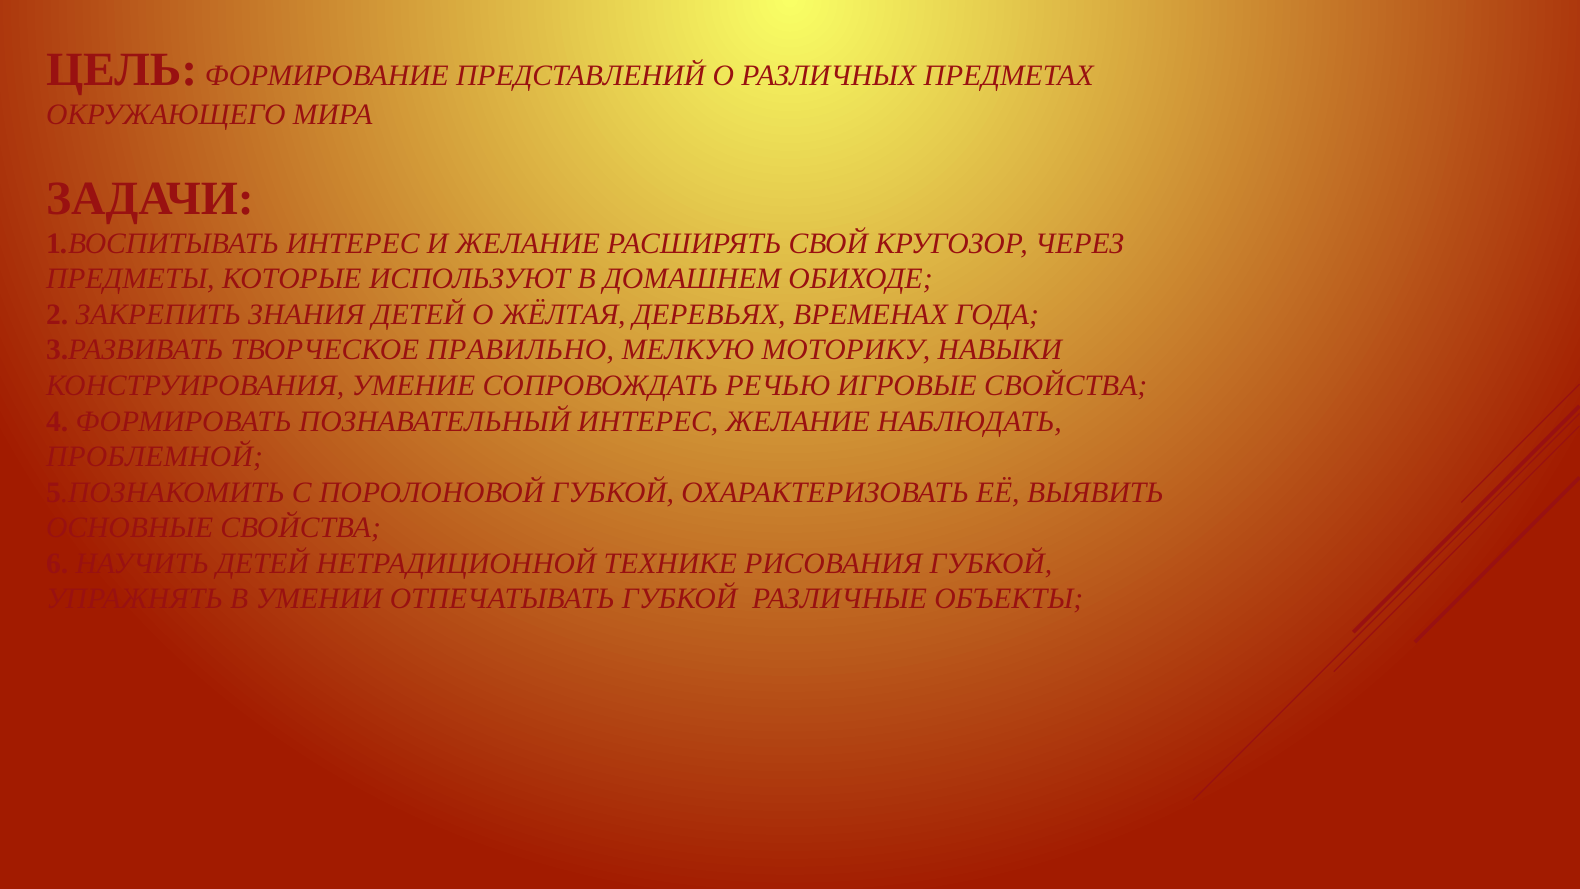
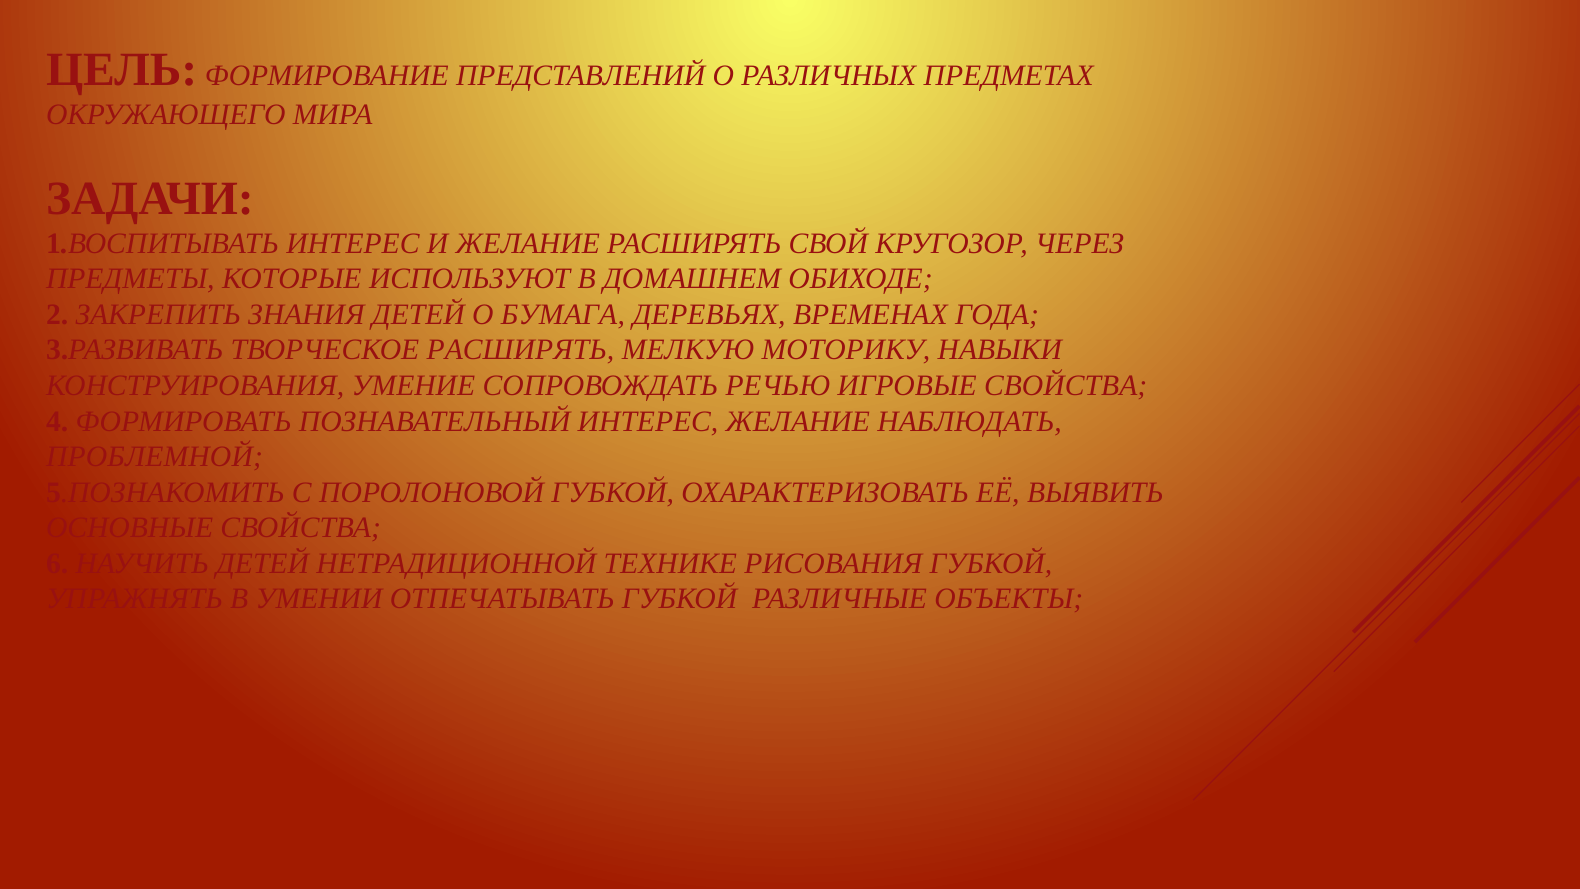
ЖЁЛТАЯ: ЖЁЛТАЯ -> БУМАГА
ТВОРЧЕСКОЕ ПРАВИЛЬНО: ПРАВИЛЬНО -> РАСШИРЯТЬ
